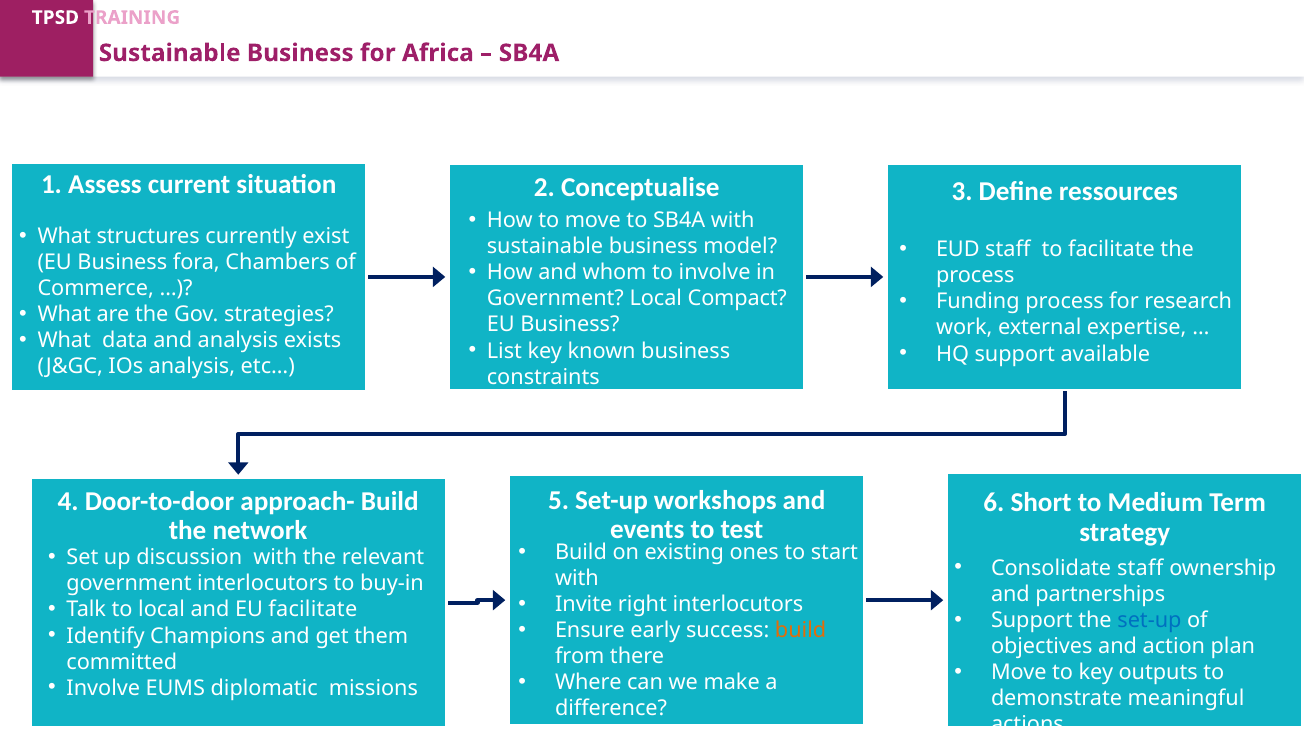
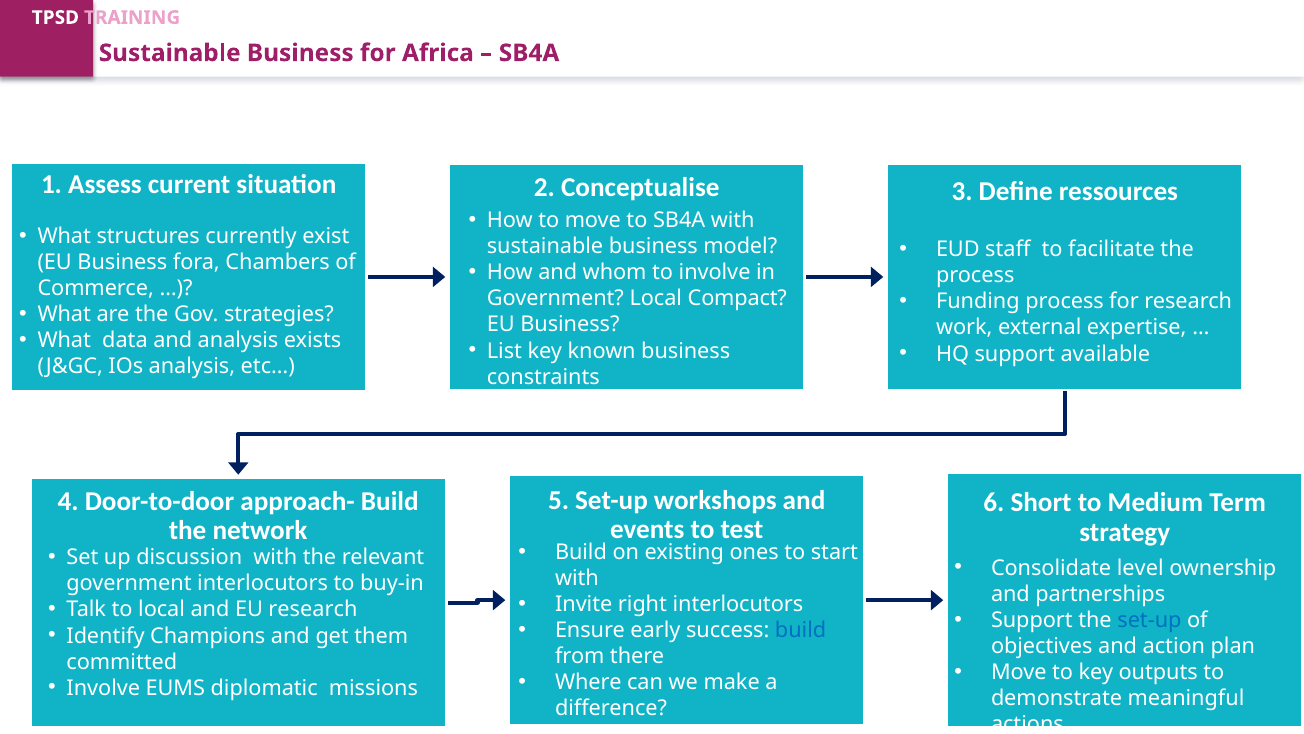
Consolidate staff: staff -> level
EU facilitate: facilitate -> research
build at (801, 630) colour: orange -> blue
